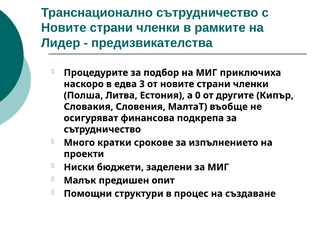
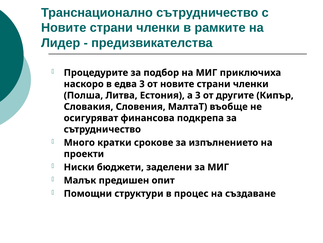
а 0: 0 -> 3
